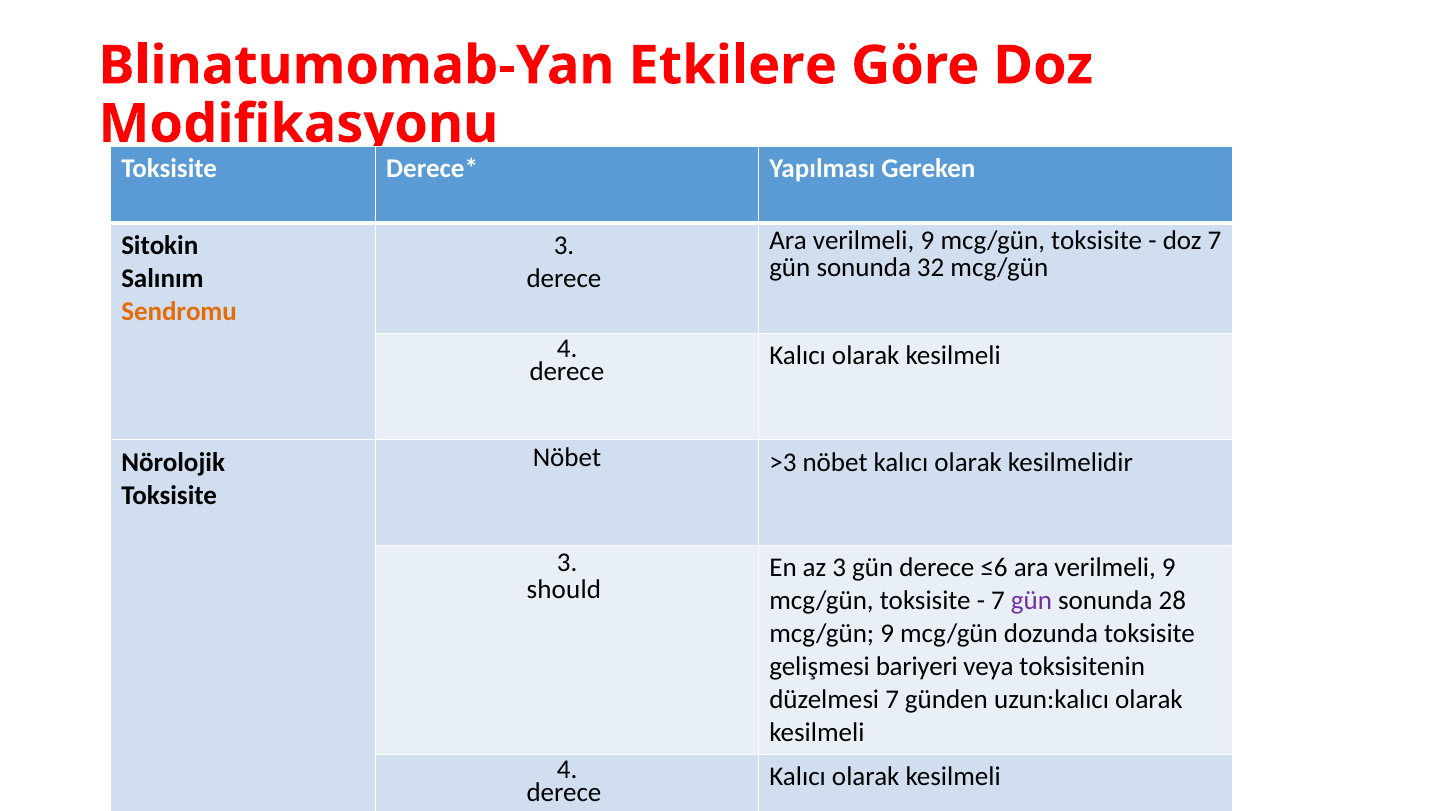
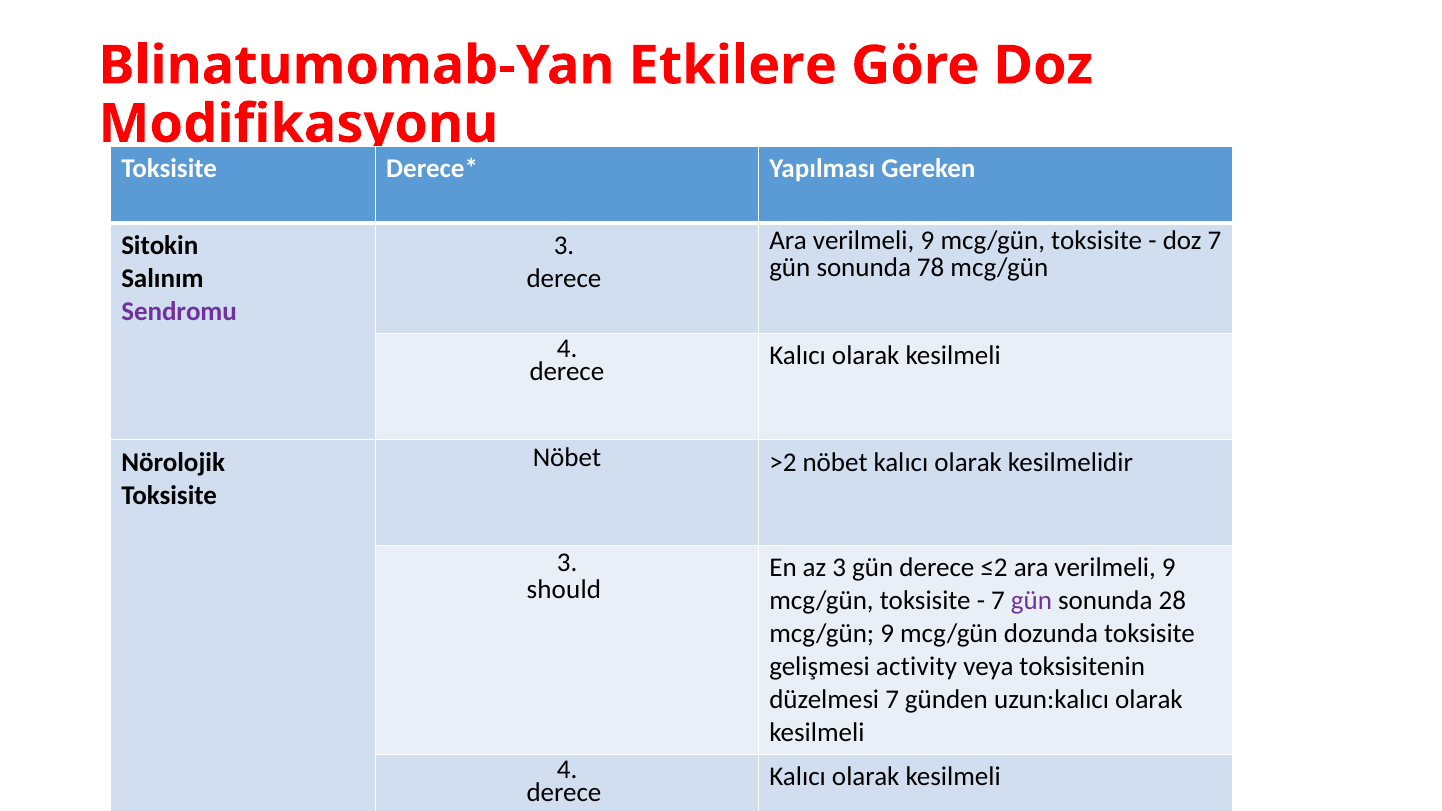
32: 32 -> 78
Sendromu colour: orange -> purple
>3: >3 -> >2
≤6: ≤6 -> ≤2
bariyeri: bariyeri -> activity
